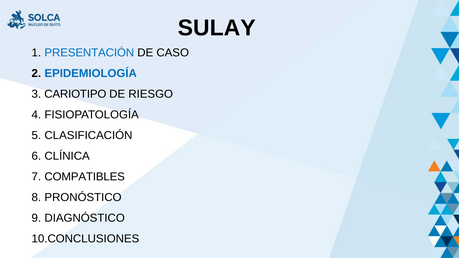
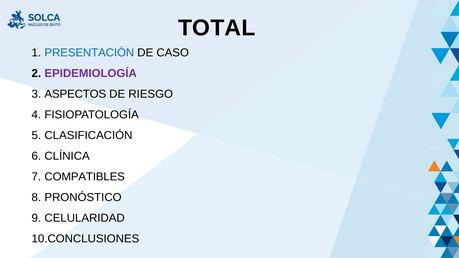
SULAY: SULAY -> TOTAL
EPIDEMIOLOGÍA colour: blue -> purple
CARIOTIPO: CARIOTIPO -> ASPECTOS
DIAGNÓSTICO: DIAGNÓSTICO -> CELULARIDAD
